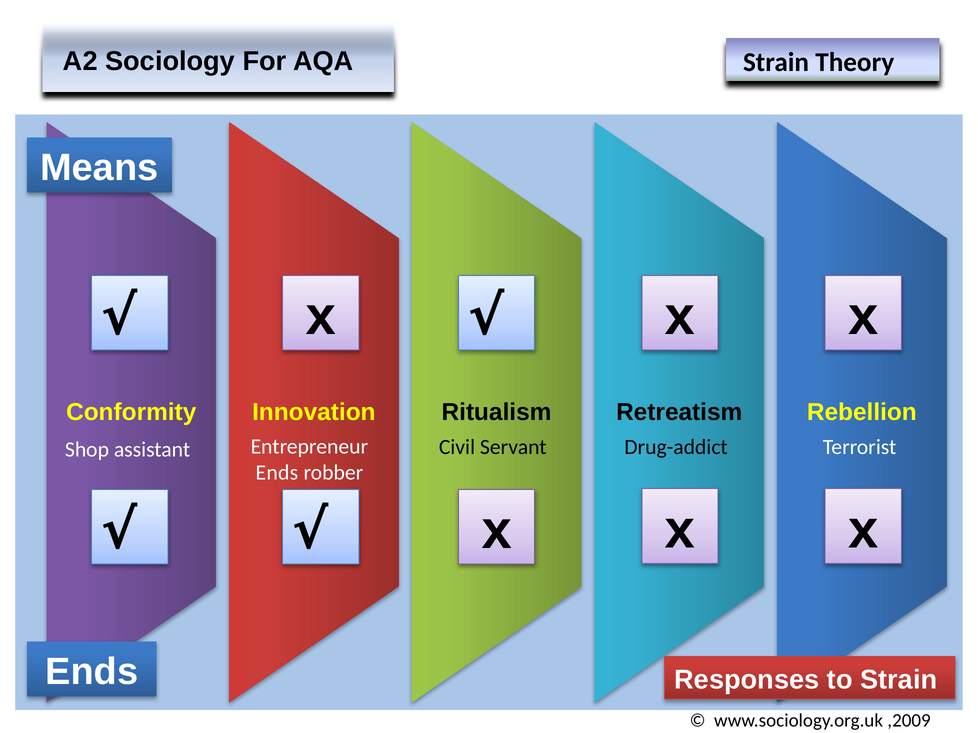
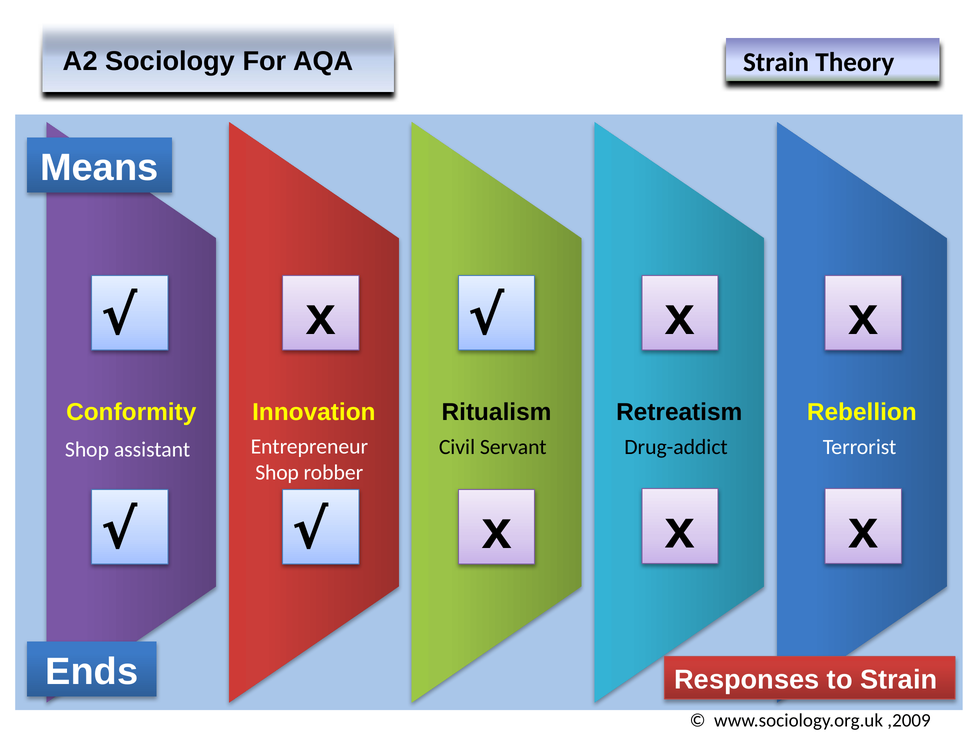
Ends at (277, 473): Ends -> Shop
